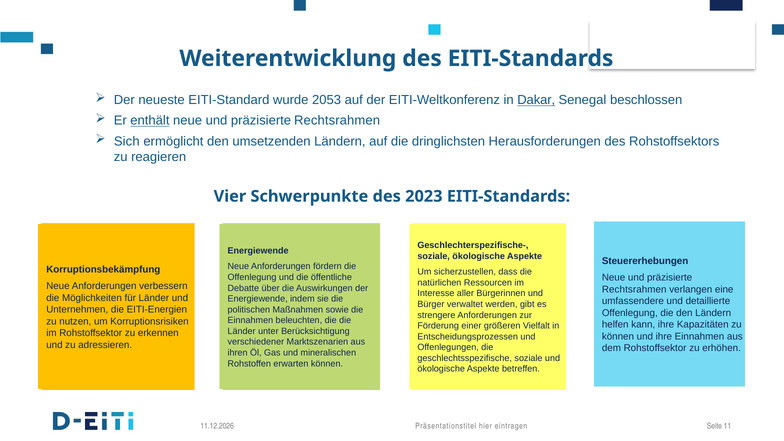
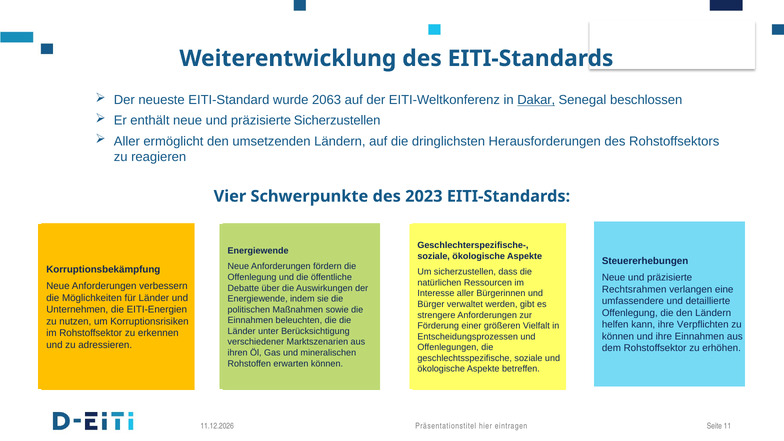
2053: 2053 -> 2063
enthält underline: present -> none
Rechtsrahmen at (337, 121): Rechtsrahmen -> Sicherzustellen
Sich at (127, 141): Sich -> Aller
Kapazitäten: Kapazitäten -> Verpflichten
